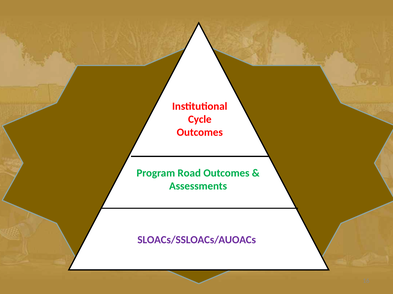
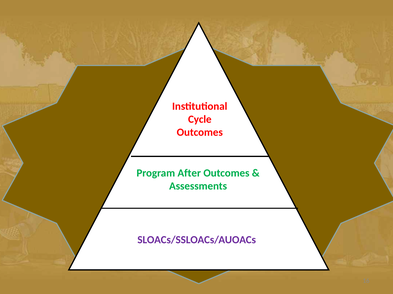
Road: Road -> After
